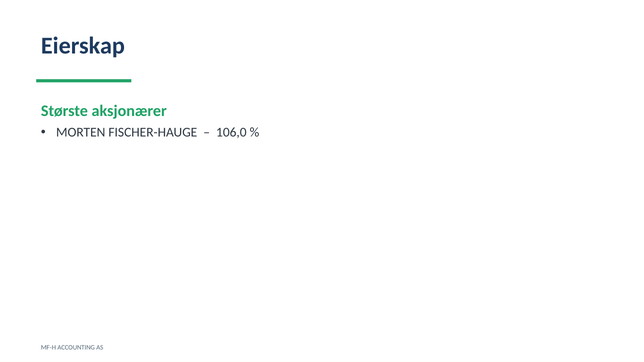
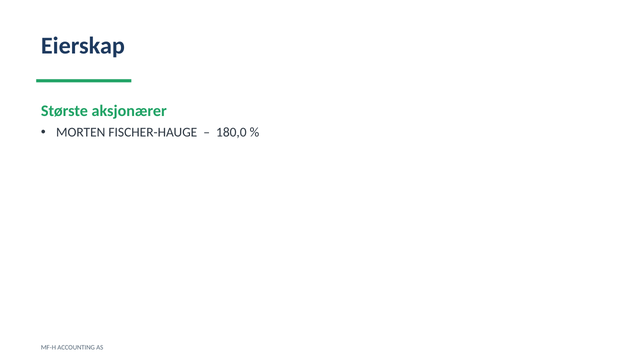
106,0: 106,0 -> 180,0
